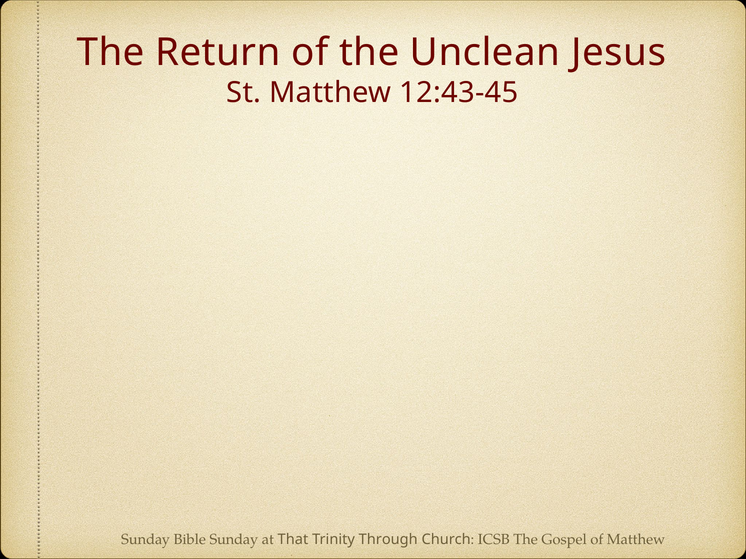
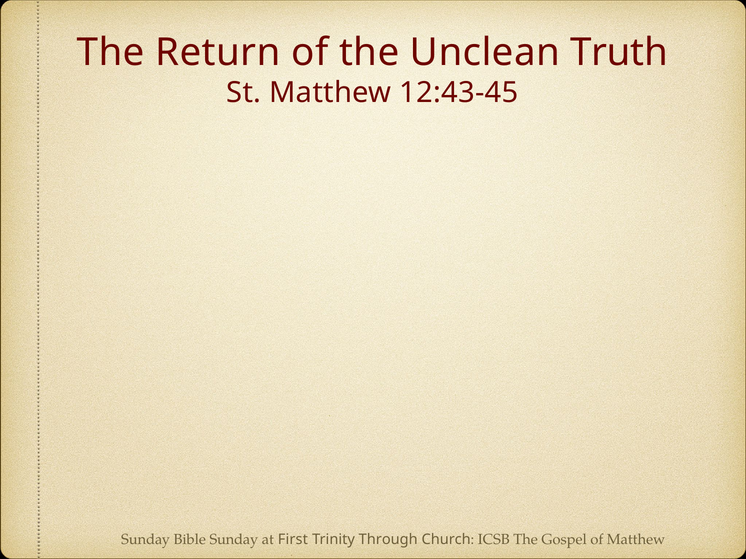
Jesus: Jesus -> Truth
That: That -> First
